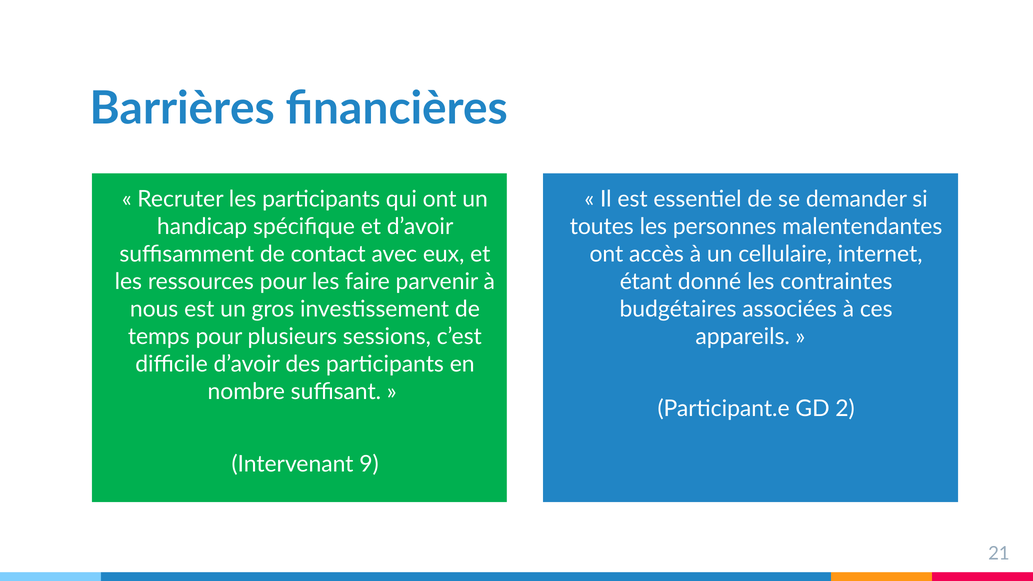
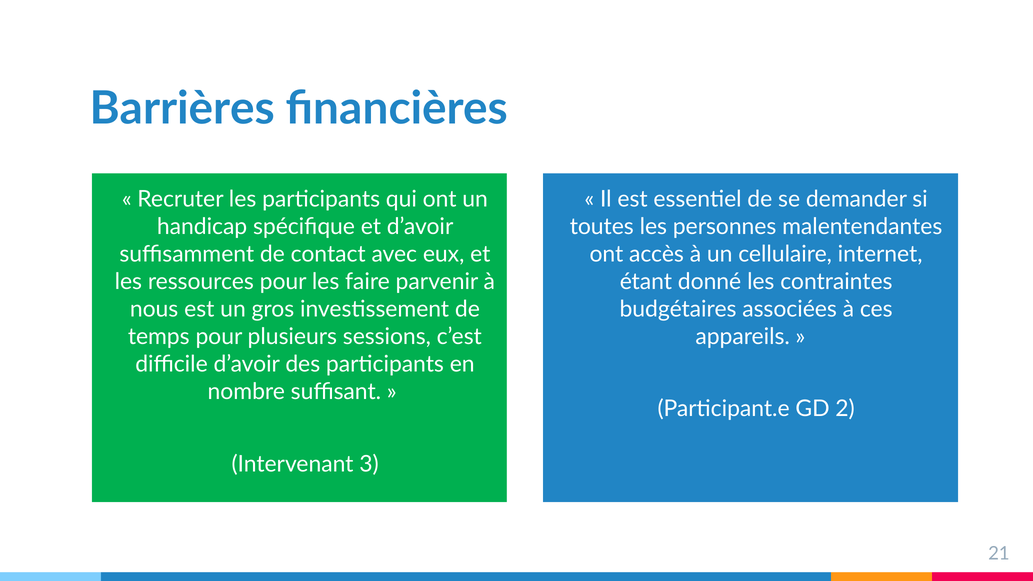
9: 9 -> 3
